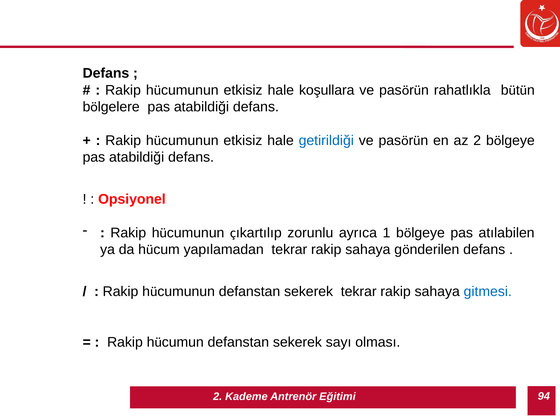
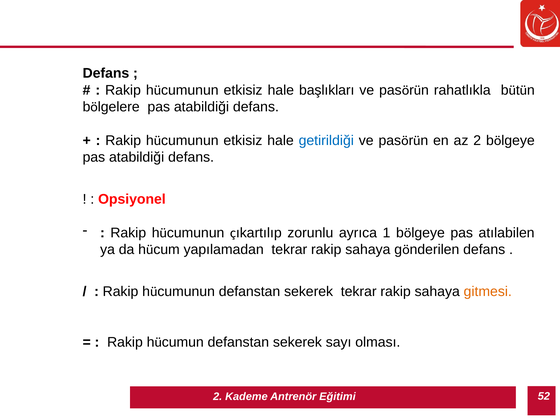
koşullara: koşullara -> başlıkları
gitmesi colour: blue -> orange
94: 94 -> 52
